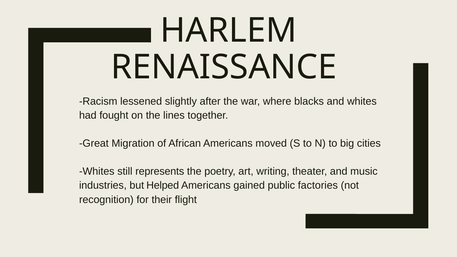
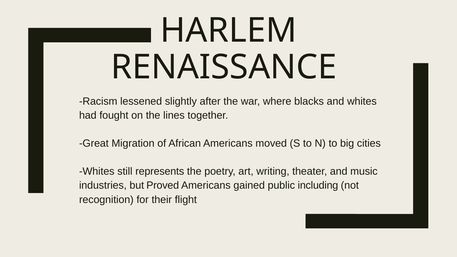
Helped: Helped -> Proved
factories: factories -> including
